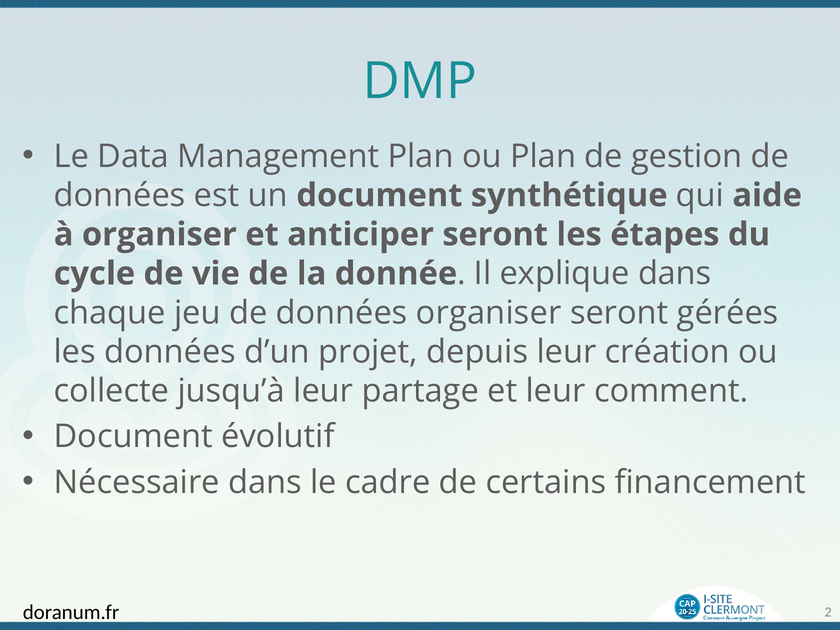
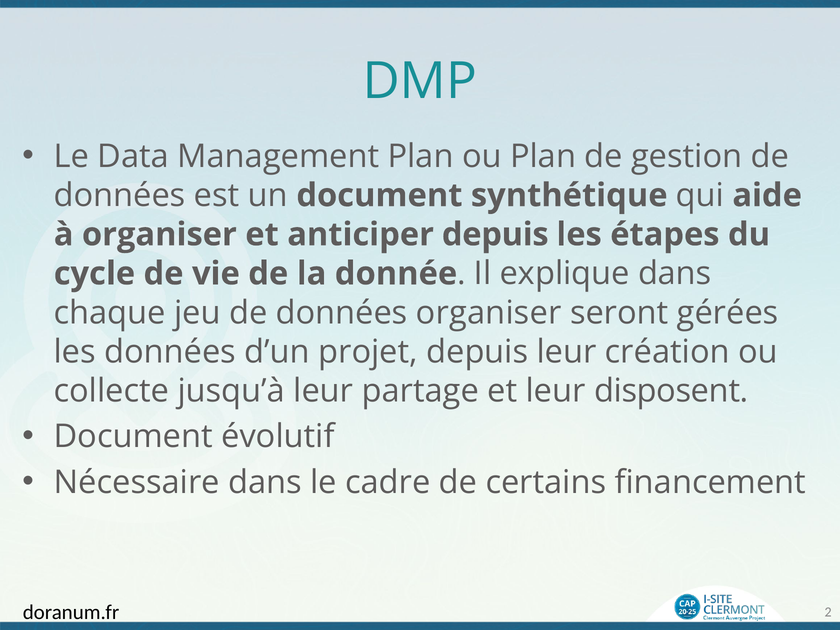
anticiper seront: seront -> depuis
comment: comment -> disposent
